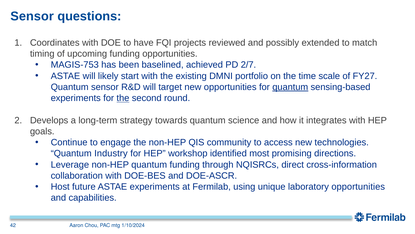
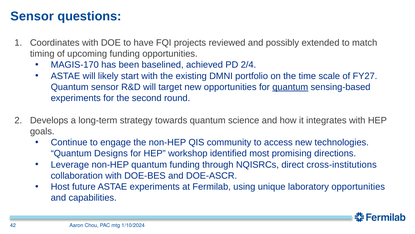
MAGIS-753: MAGIS-753 -> MAGIS-170
2/7: 2/7 -> 2/4
the at (123, 98) underline: present -> none
Industry: Industry -> Designs
cross-information: cross-information -> cross-institutions
